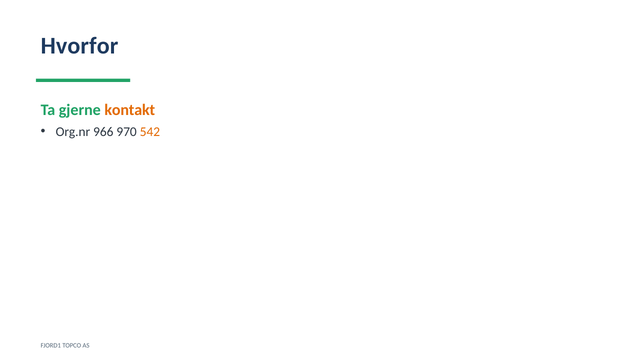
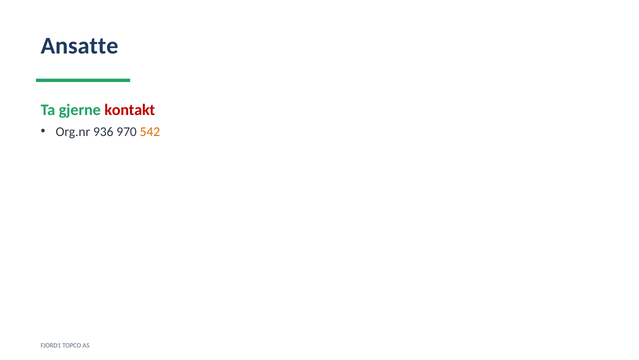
Hvorfor: Hvorfor -> Ansatte
kontakt colour: orange -> red
966: 966 -> 936
